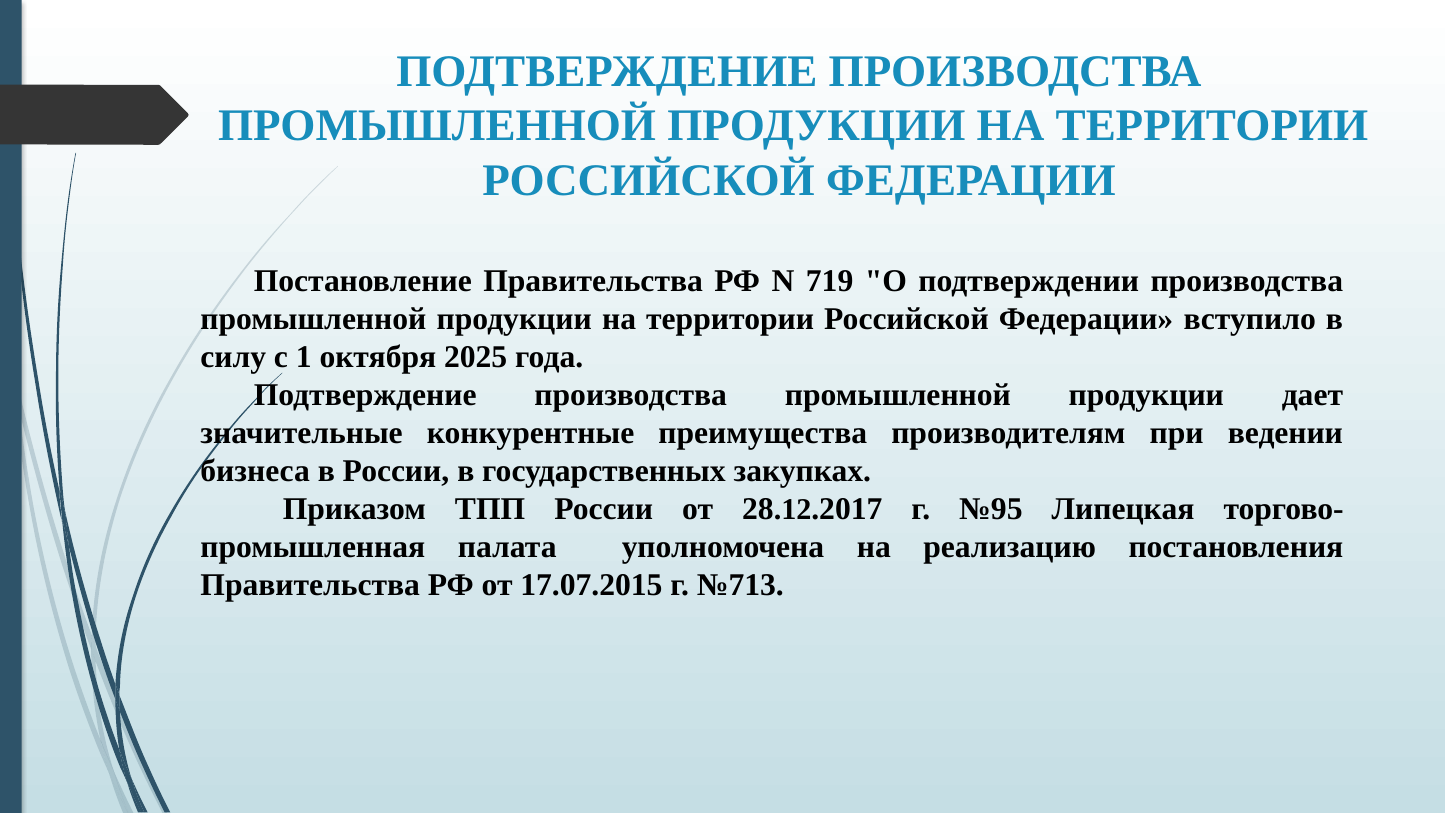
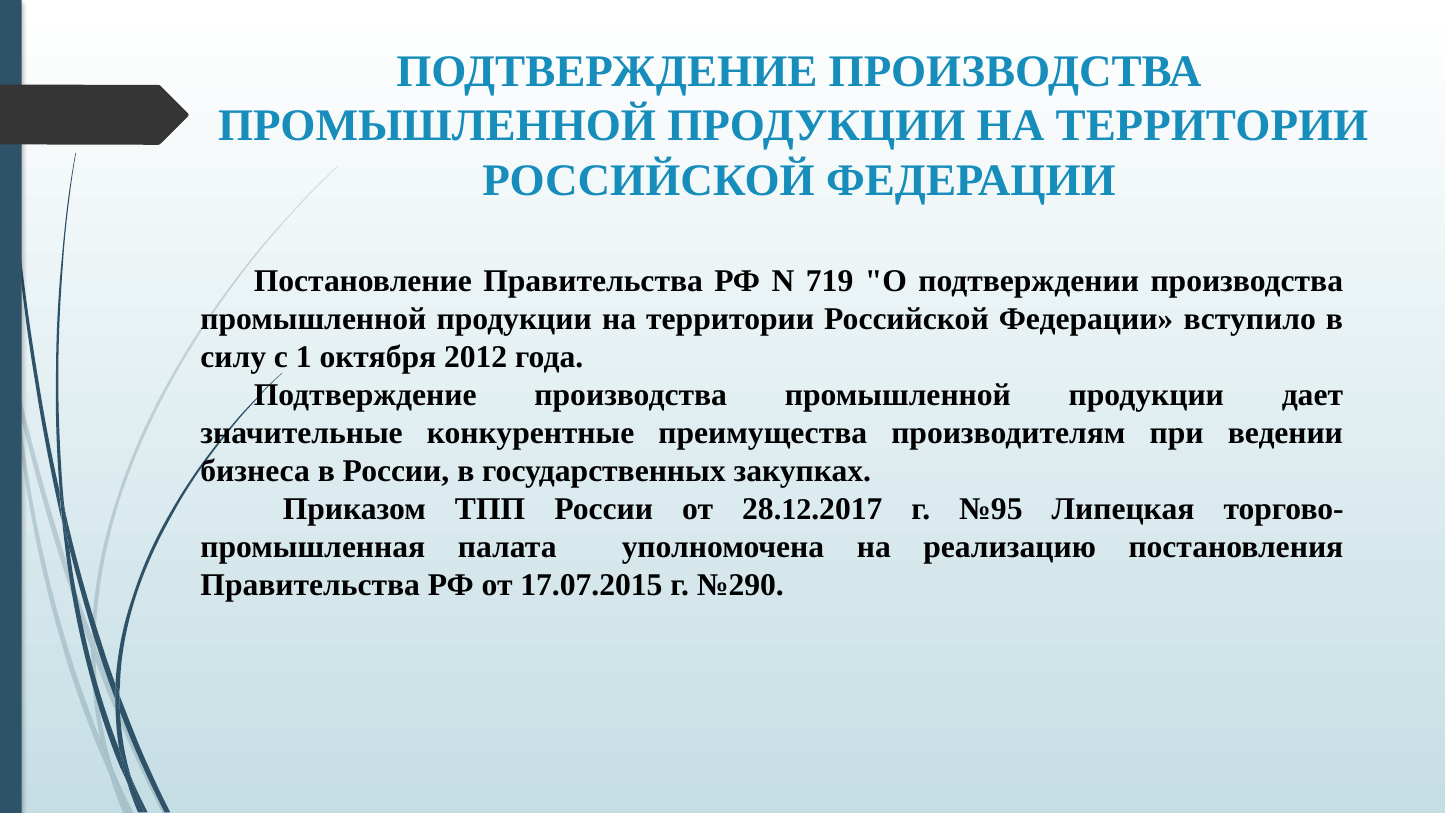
2025: 2025 -> 2012
№713: №713 -> №290
